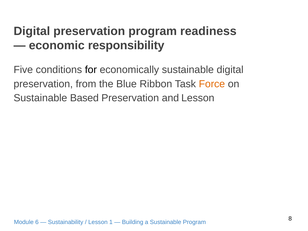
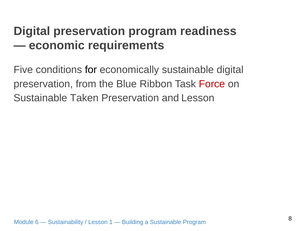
responsibility: responsibility -> requirements
Force colour: orange -> red
Based: Based -> Taken
